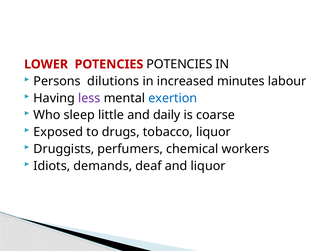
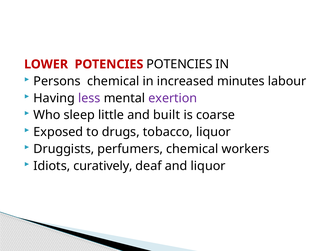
Persons dilutions: dilutions -> chemical
exertion colour: blue -> purple
daily: daily -> built
demands: demands -> curatively
